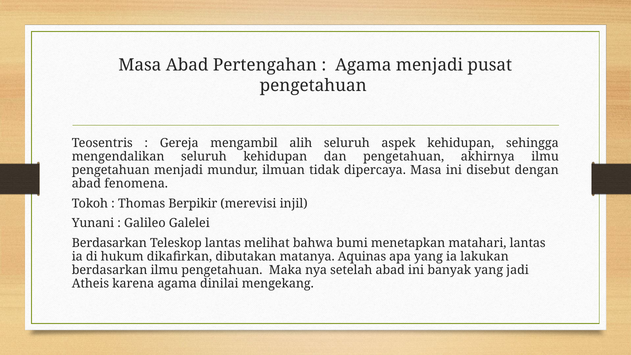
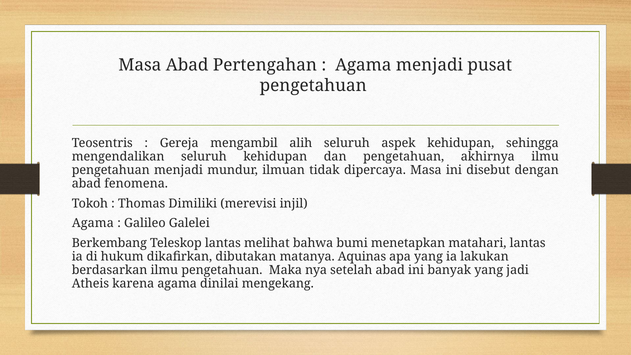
Berpikir: Berpikir -> Dimiliki
Yunani at (93, 223): Yunani -> Agama
Berdasarkan at (109, 243): Berdasarkan -> Berkembang
